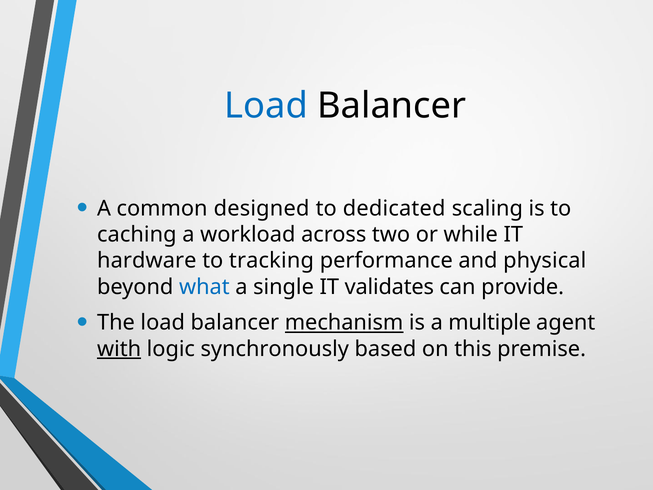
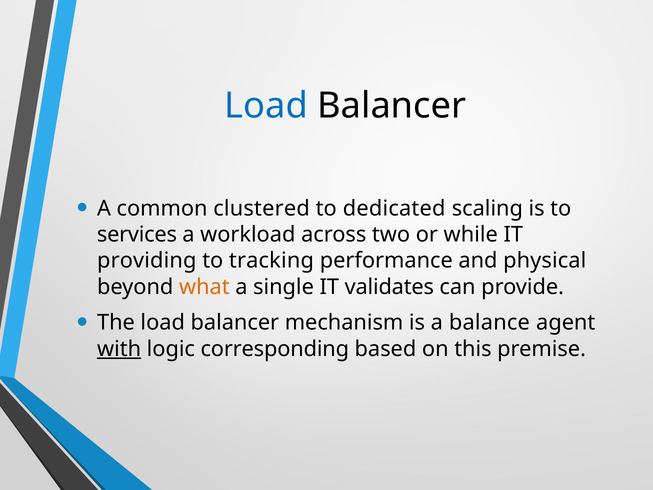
designed: designed -> clustered
caching: caching -> services
hardware: hardware -> providing
what colour: blue -> orange
mechanism underline: present -> none
multiple: multiple -> balance
synchronously: synchronously -> corresponding
